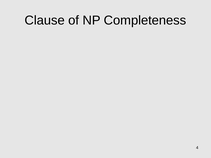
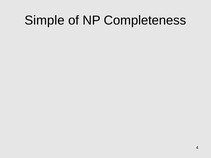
Clause: Clause -> Simple
